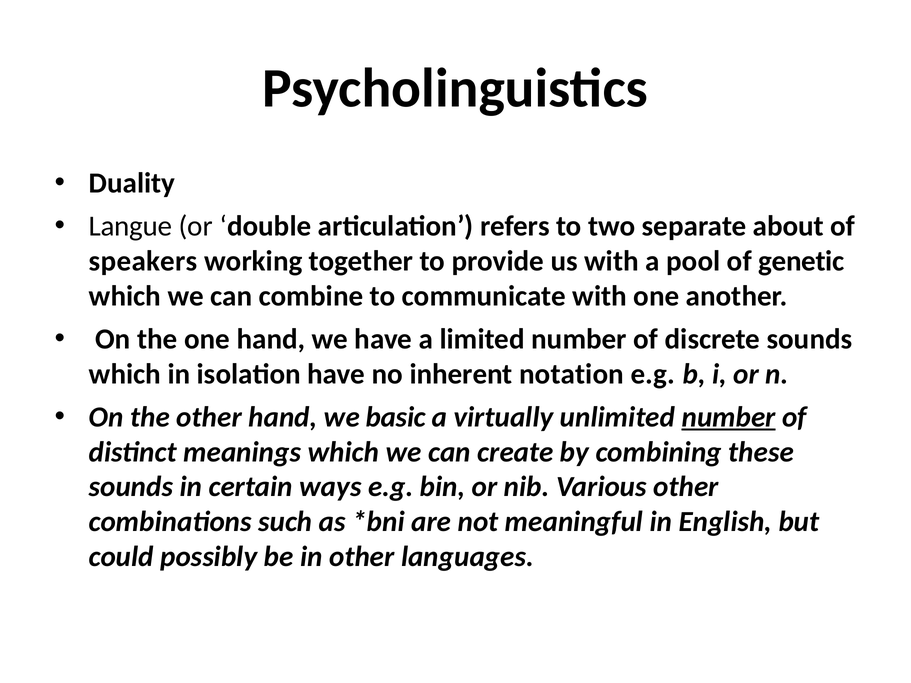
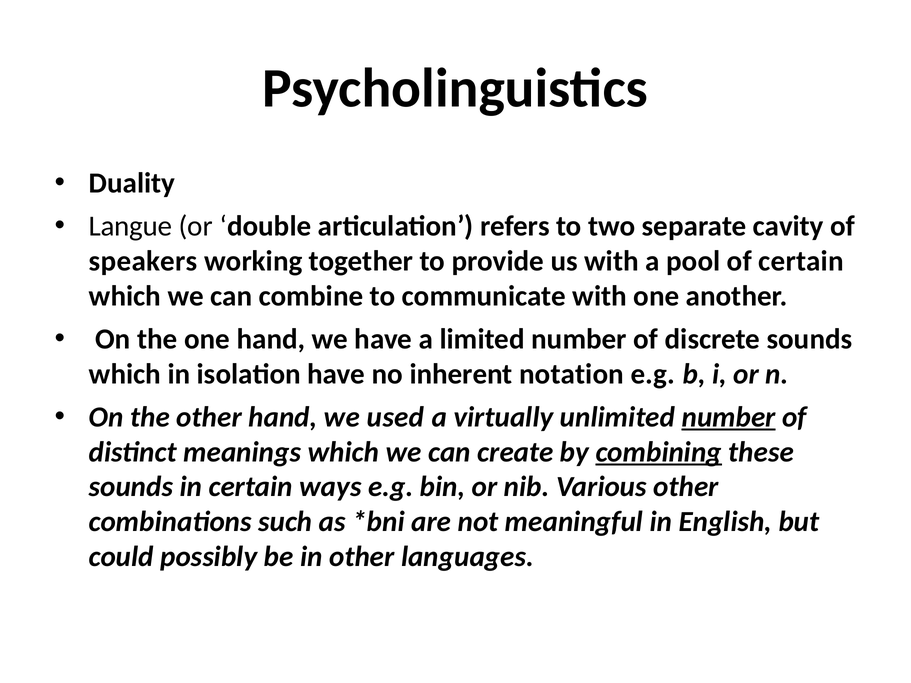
about: about -> cavity
of genetic: genetic -> certain
basic: basic -> used
combining underline: none -> present
